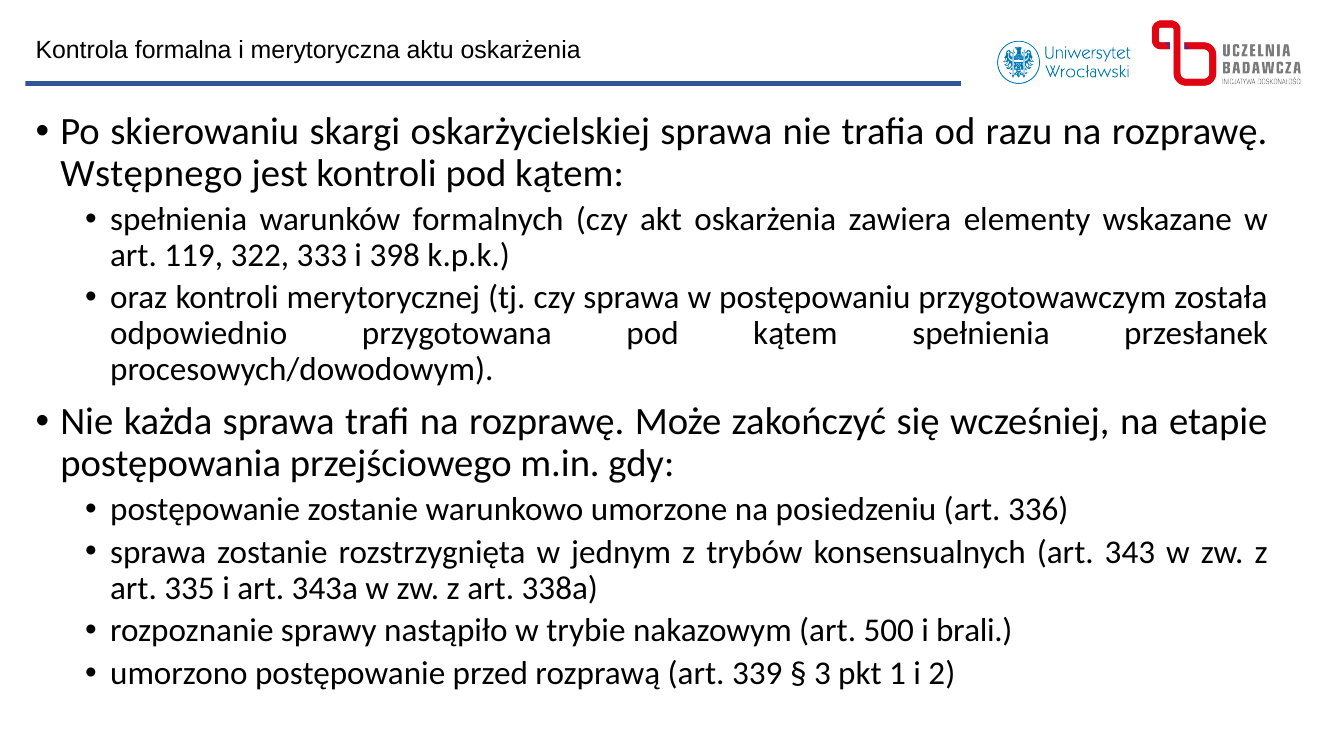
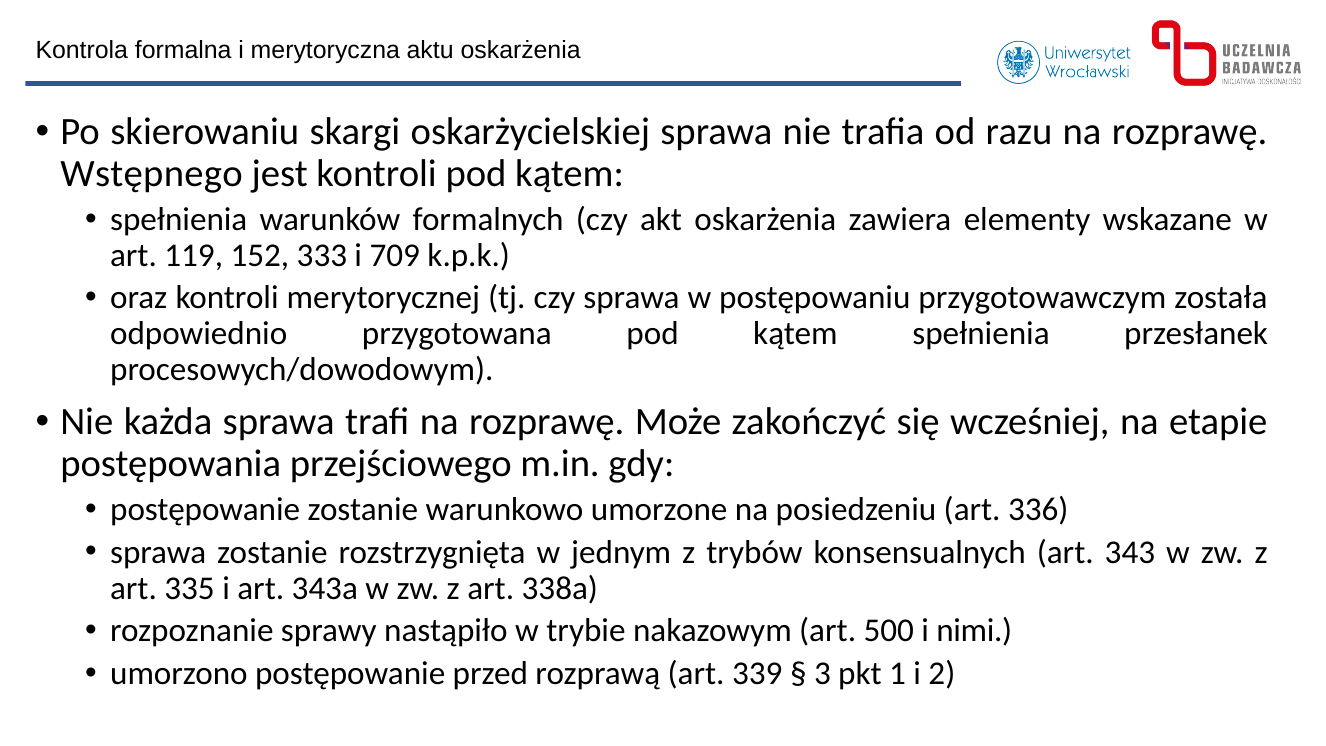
322: 322 -> 152
398: 398 -> 709
brali: brali -> nimi
